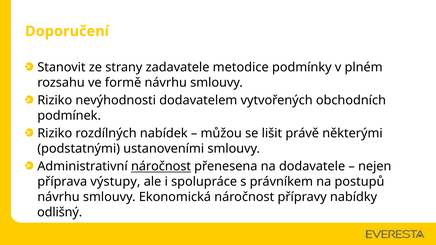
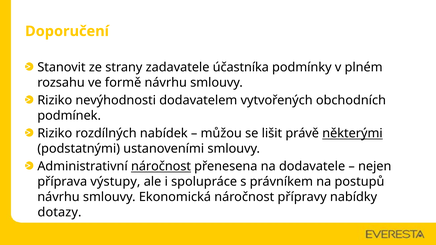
metodice: metodice -> účastníka
některými underline: none -> present
odlišný: odlišný -> dotazy
